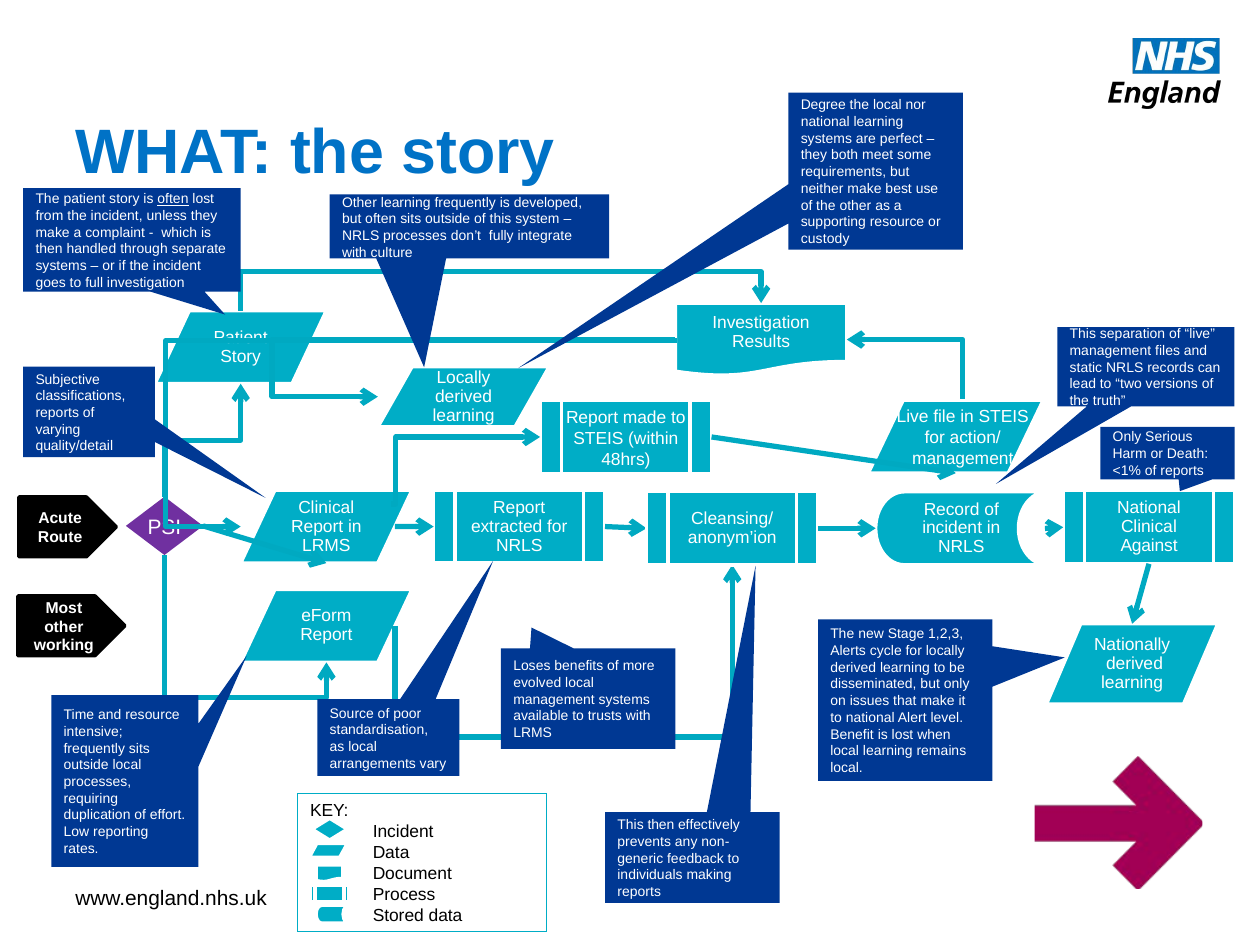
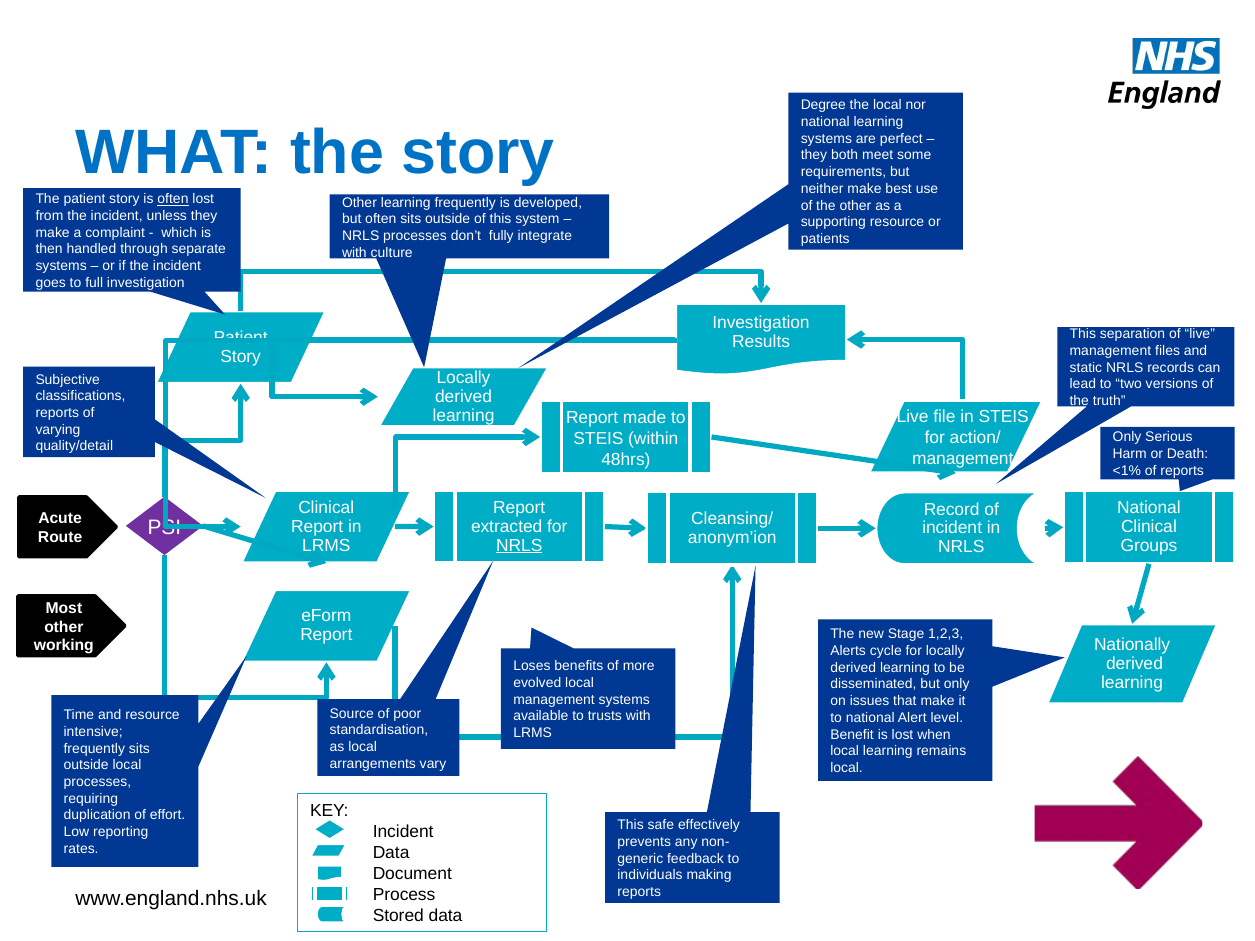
custody: custody -> patients
NRLS at (519, 545) underline: none -> present
Against: Against -> Groups
This then: then -> safe
